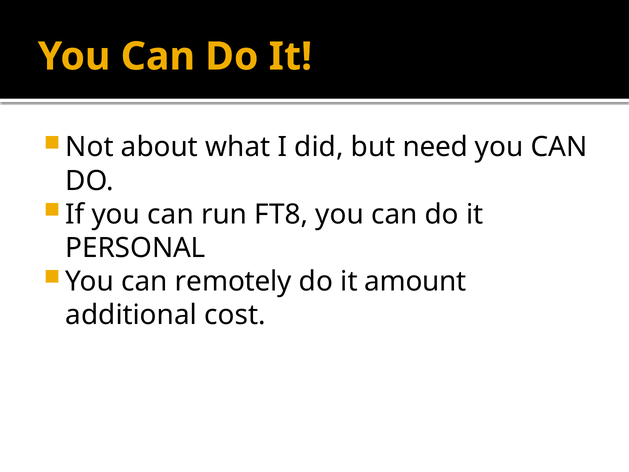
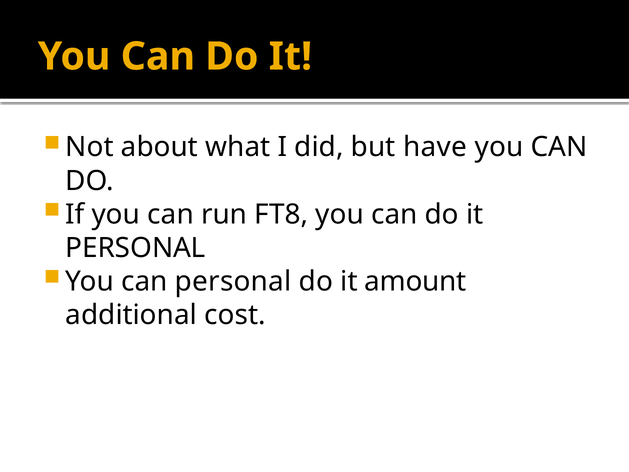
need: need -> have
can remotely: remotely -> personal
